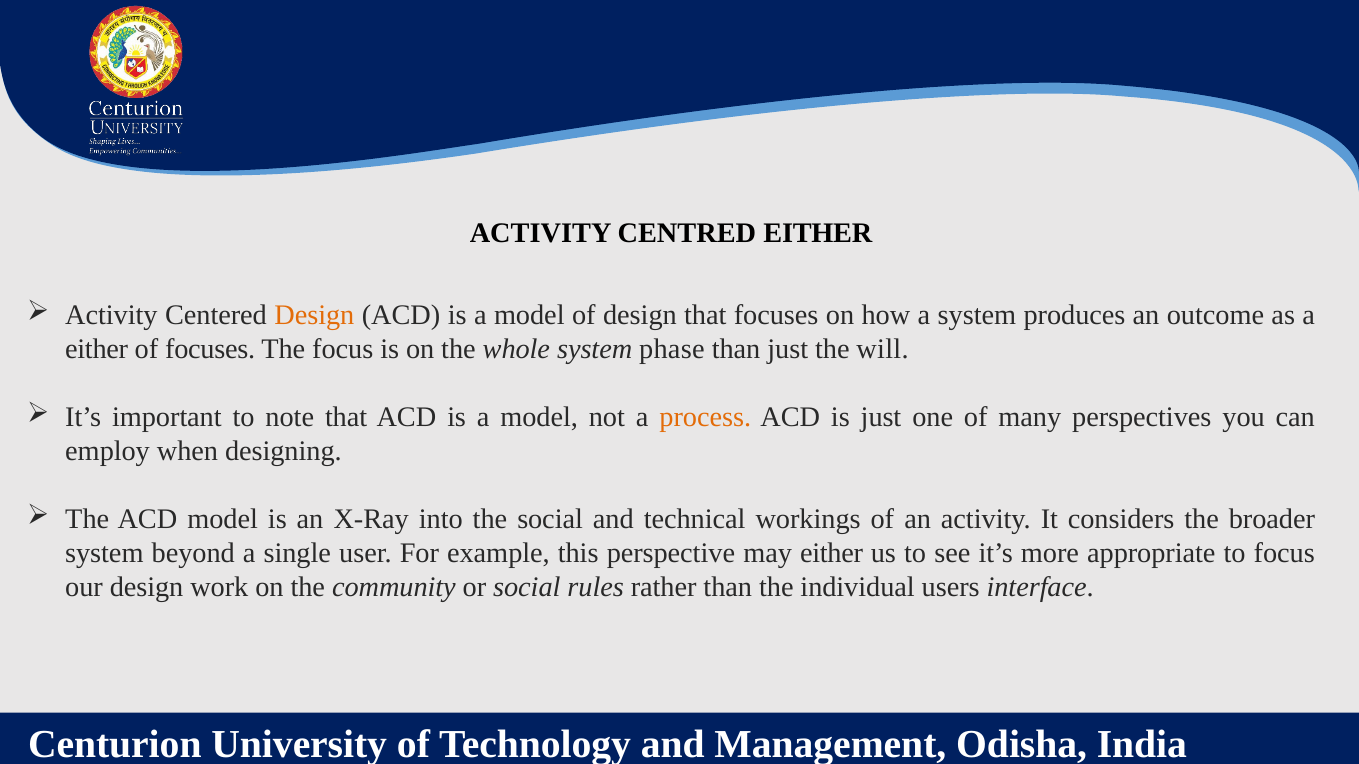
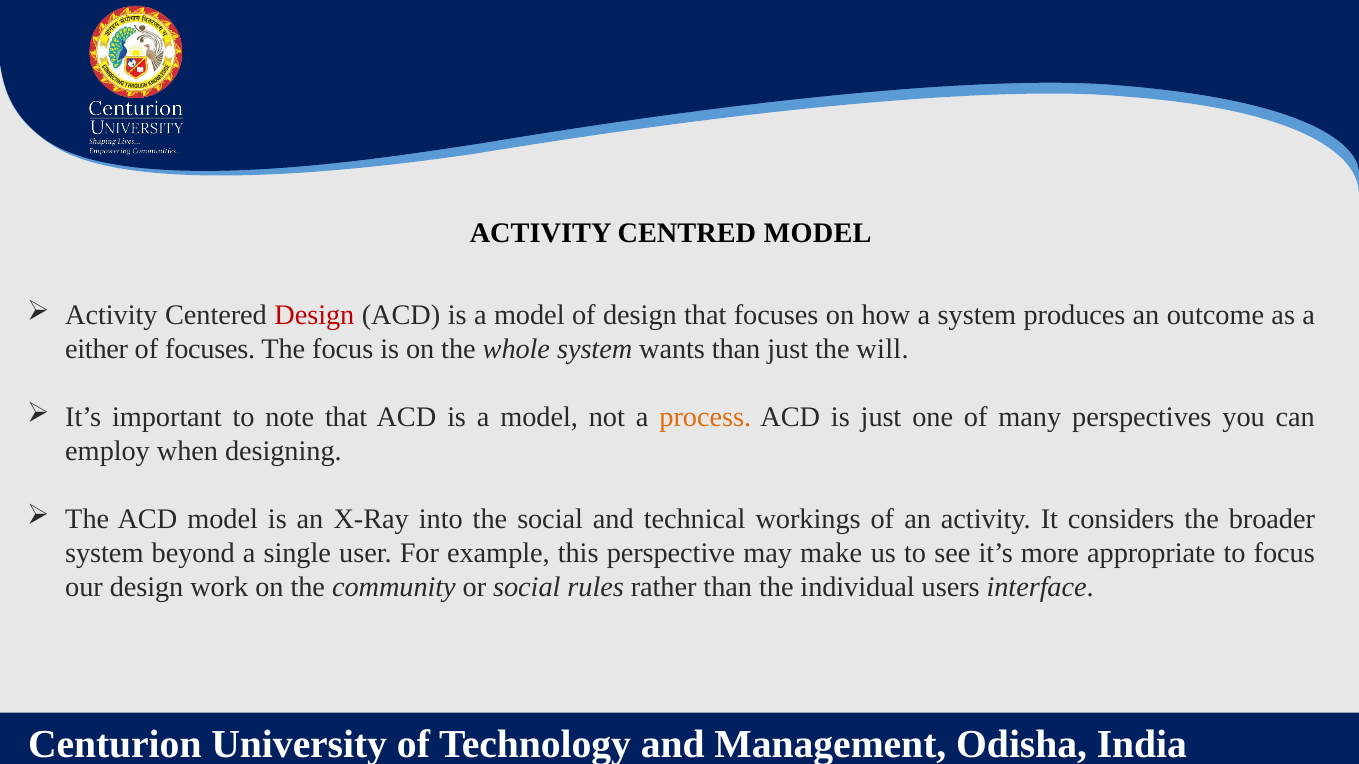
CENTRED EITHER: EITHER -> MODEL
Design at (314, 316) colour: orange -> red
phase: phase -> wants
may either: either -> make
